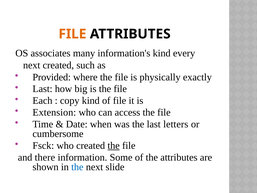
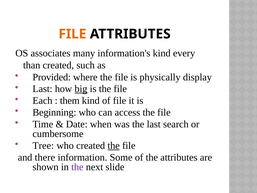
next at (32, 65): next -> than
exactly: exactly -> display
big underline: none -> present
copy: copy -> them
Extension: Extension -> Beginning
letters: letters -> search
Fsck: Fsck -> Tree
the at (77, 167) colour: blue -> purple
